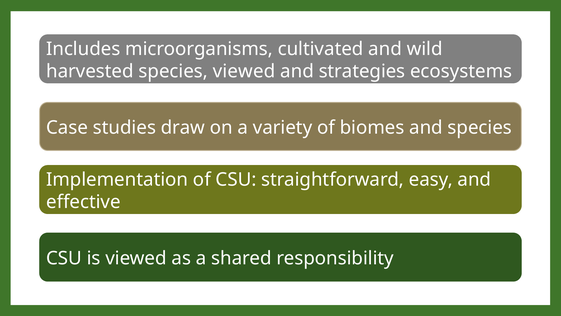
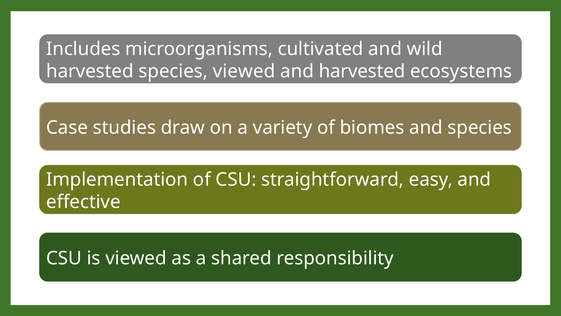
and strategies: strategies -> harvested
